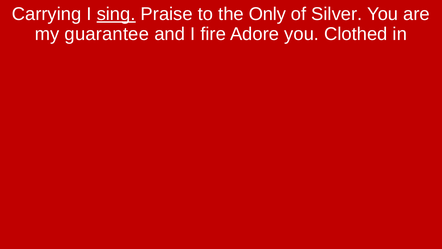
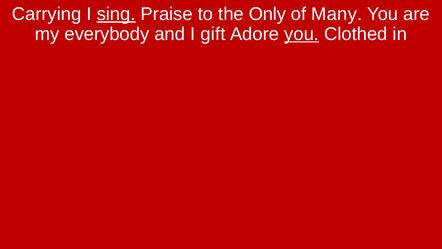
Silver: Silver -> Many
guarantee: guarantee -> everybody
fire: fire -> gift
you at (302, 34) underline: none -> present
